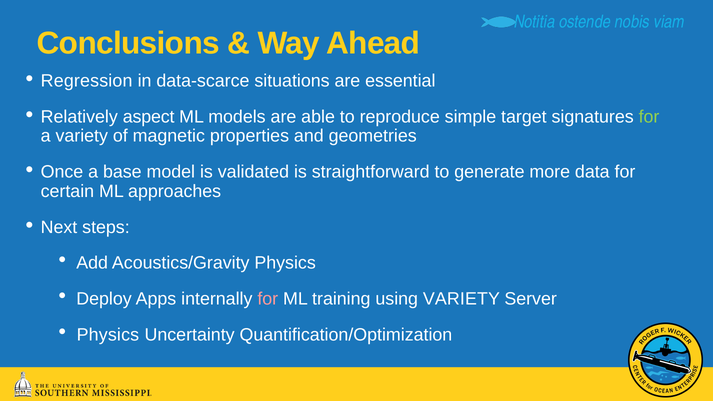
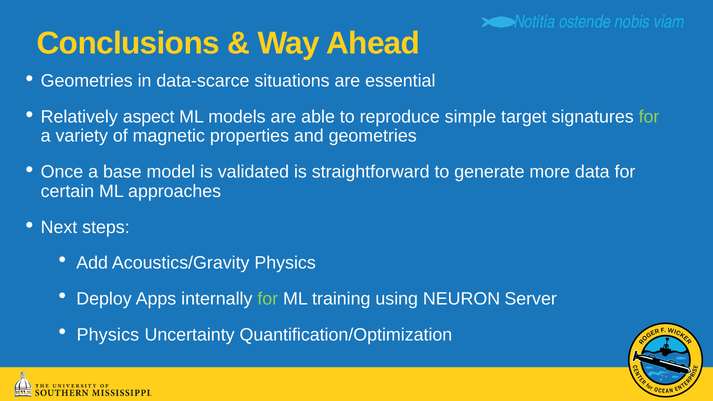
Regression at (87, 81): Regression -> Geometries
for at (268, 299) colour: pink -> light green
using VARIETY: VARIETY -> NEURON
